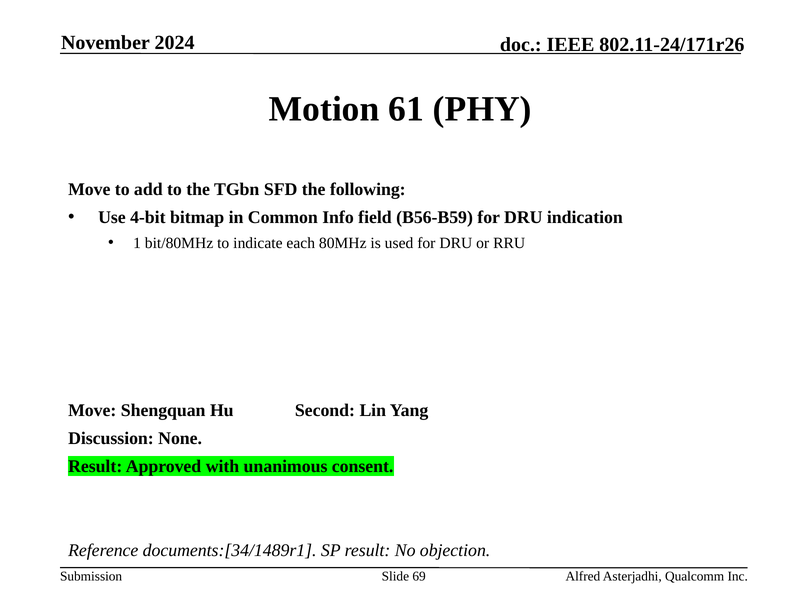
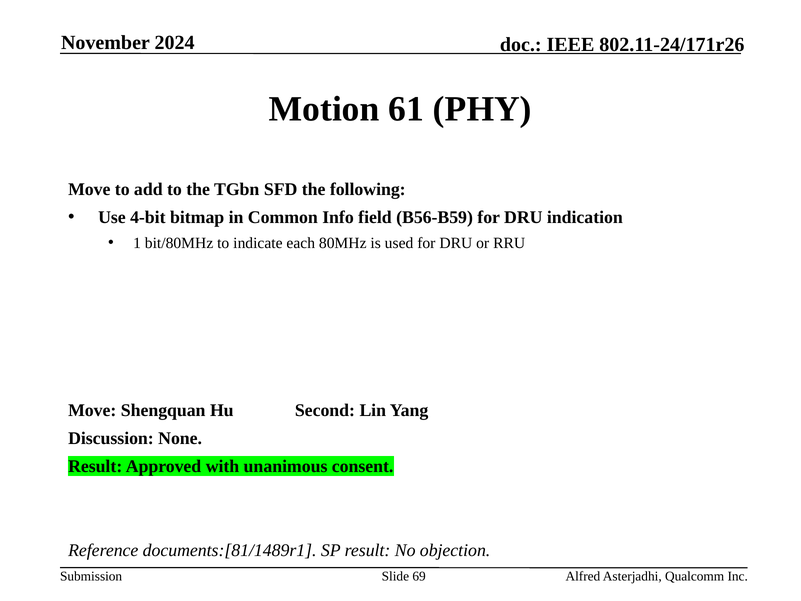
documents:[34/1489r1: documents:[34/1489r1 -> documents:[81/1489r1
